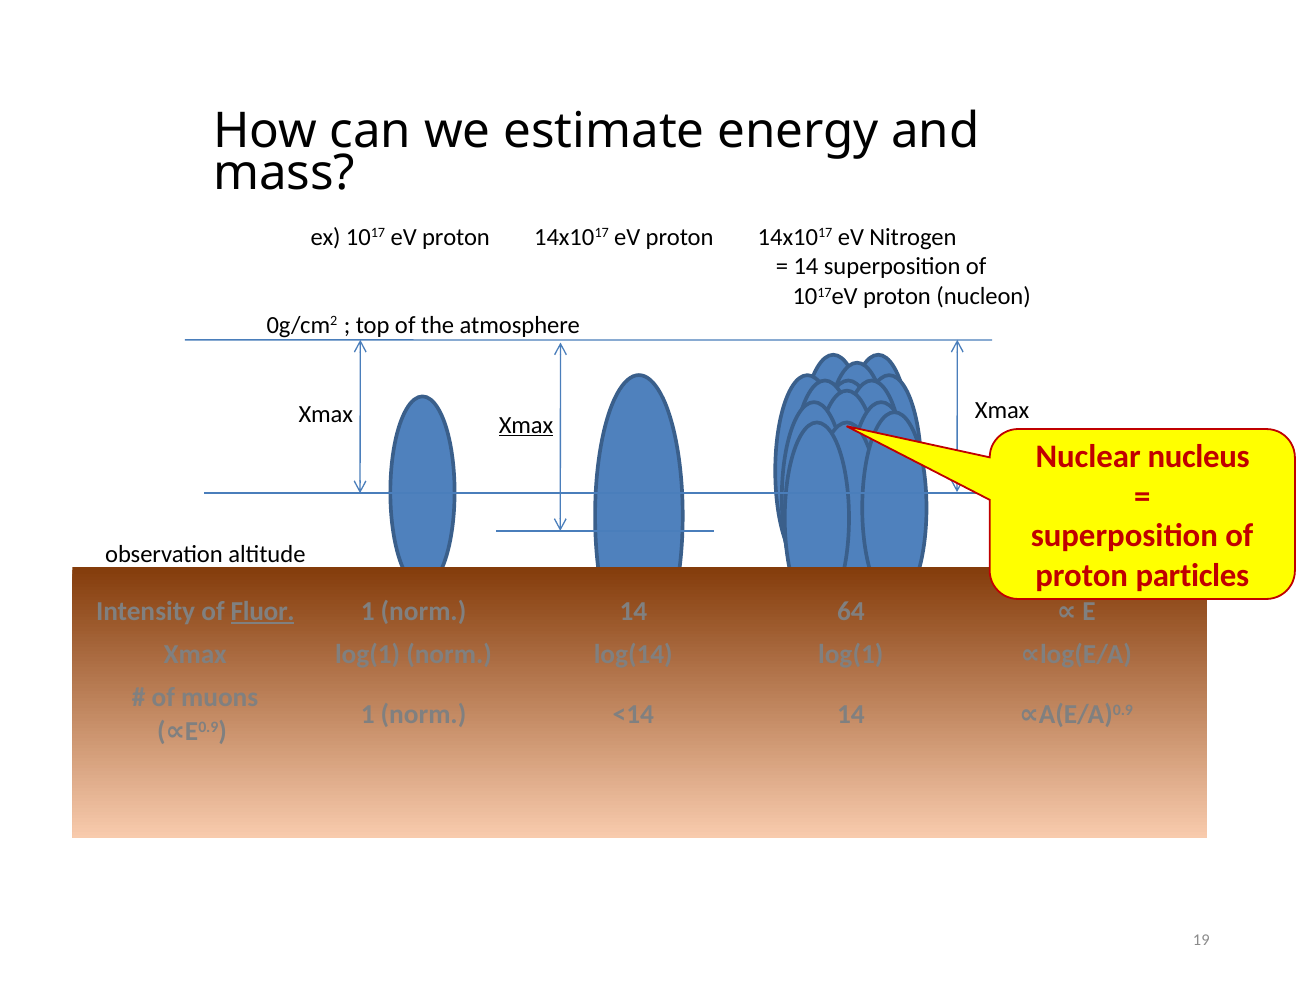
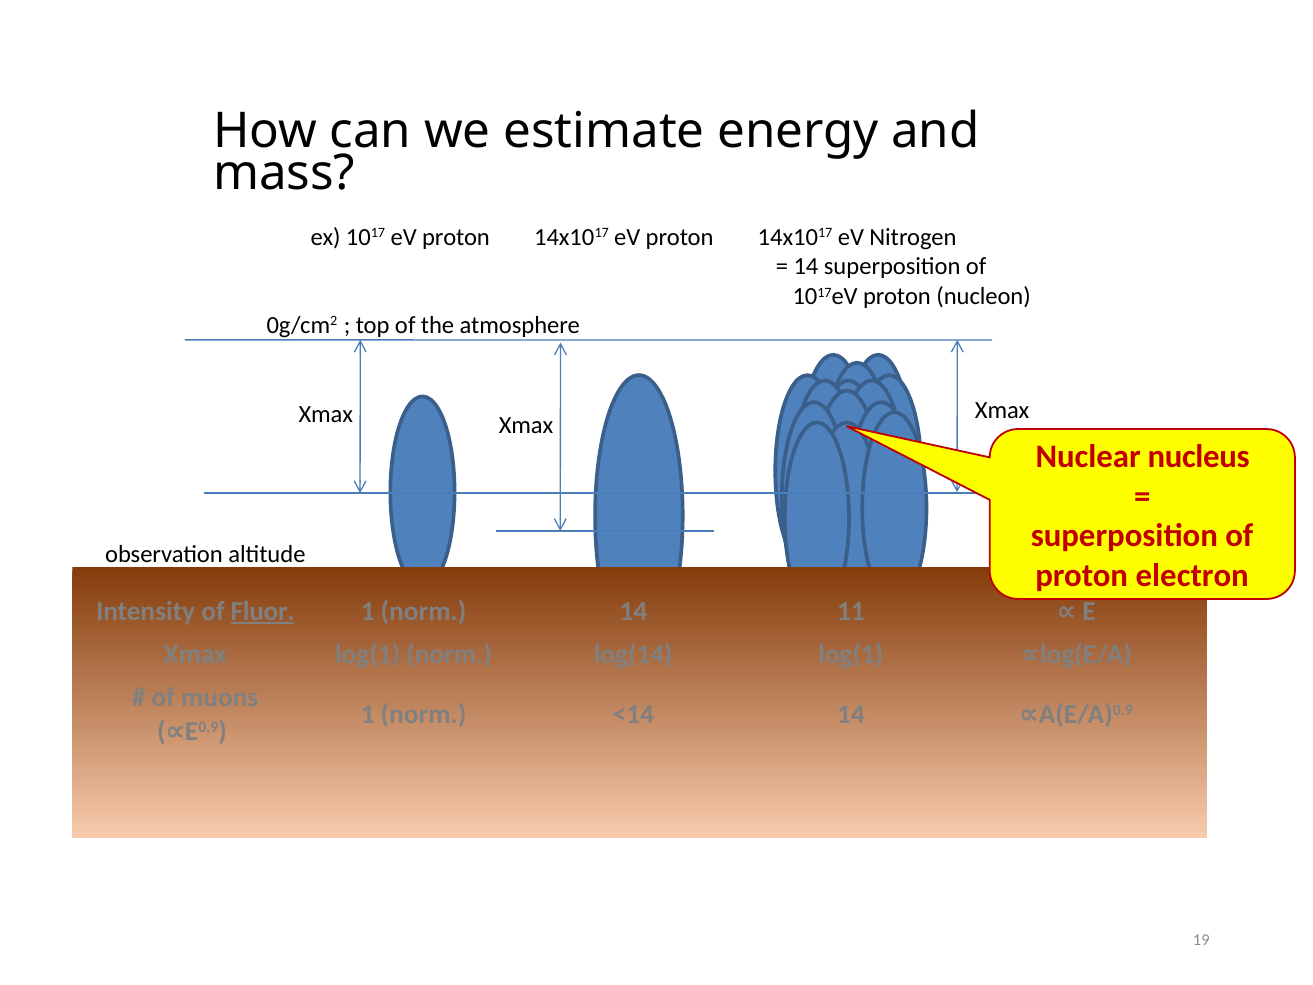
Xmax at (526, 425) underline: present -> none
particles: particles -> electron
64: 64 -> 11
